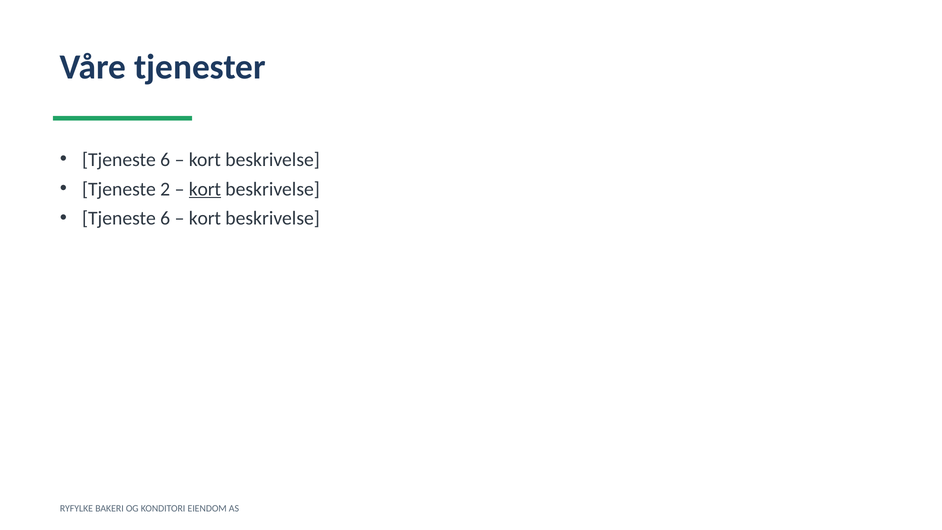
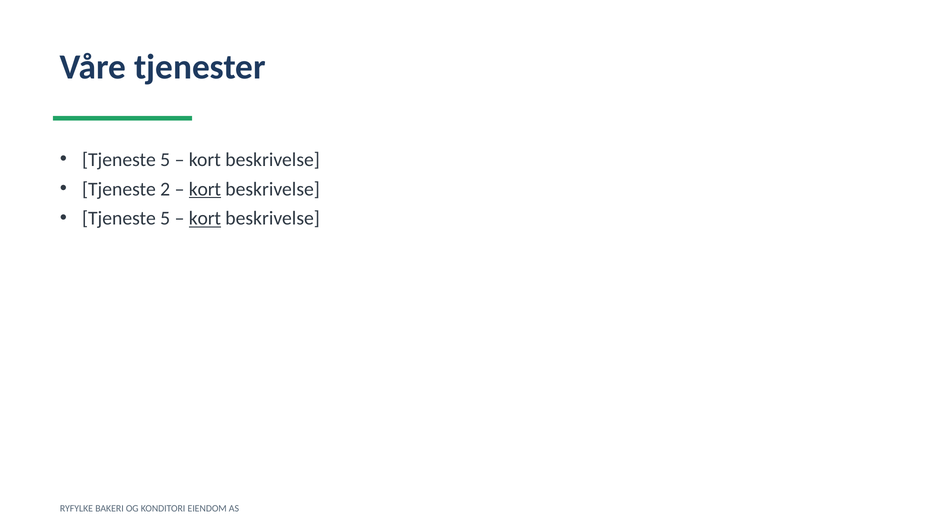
6 at (165, 160): 6 -> 5
6 at (165, 218): 6 -> 5
kort at (205, 218) underline: none -> present
